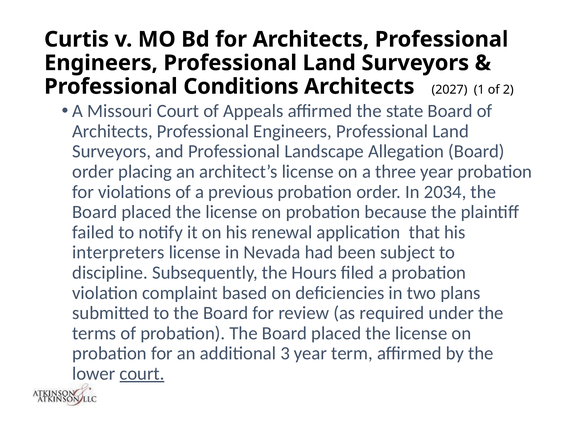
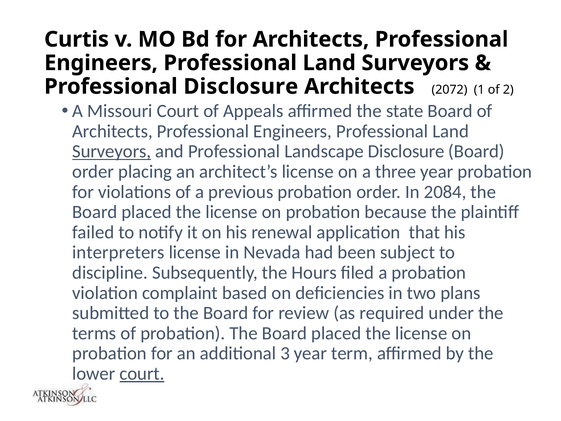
Professional Conditions: Conditions -> Disclosure
2027: 2027 -> 2072
Surveyors at (112, 151) underline: none -> present
Landscape Allegation: Allegation -> Disclosure
2034: 2034 -> 2084
